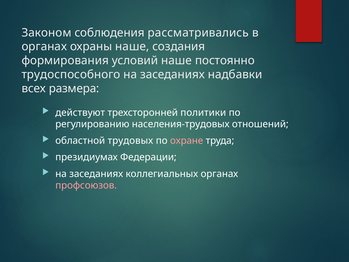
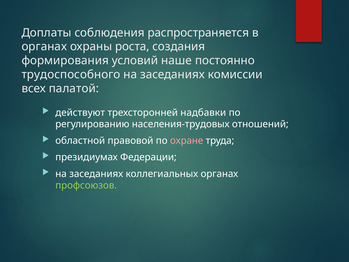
Законом: Законом -> Доплаты
рассматривались: рассматривались -> распространяется
охраны наше: наше -> роста
надбавки: надбавки -> комиссии
размера: размера -> палатой
политики: политики -> надбавки
трудовых: трудовых -> правовой
профсоюзов colour: pink -> light green
